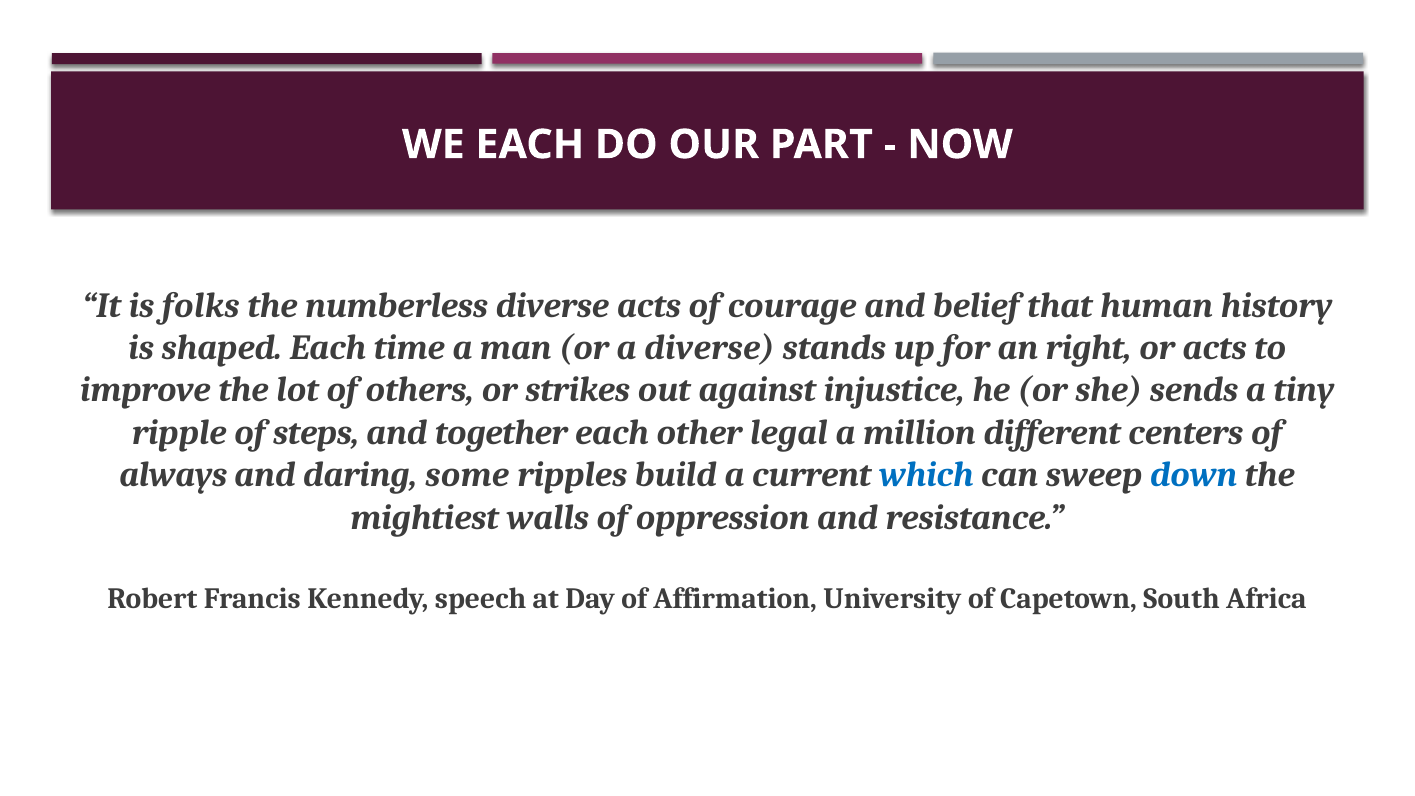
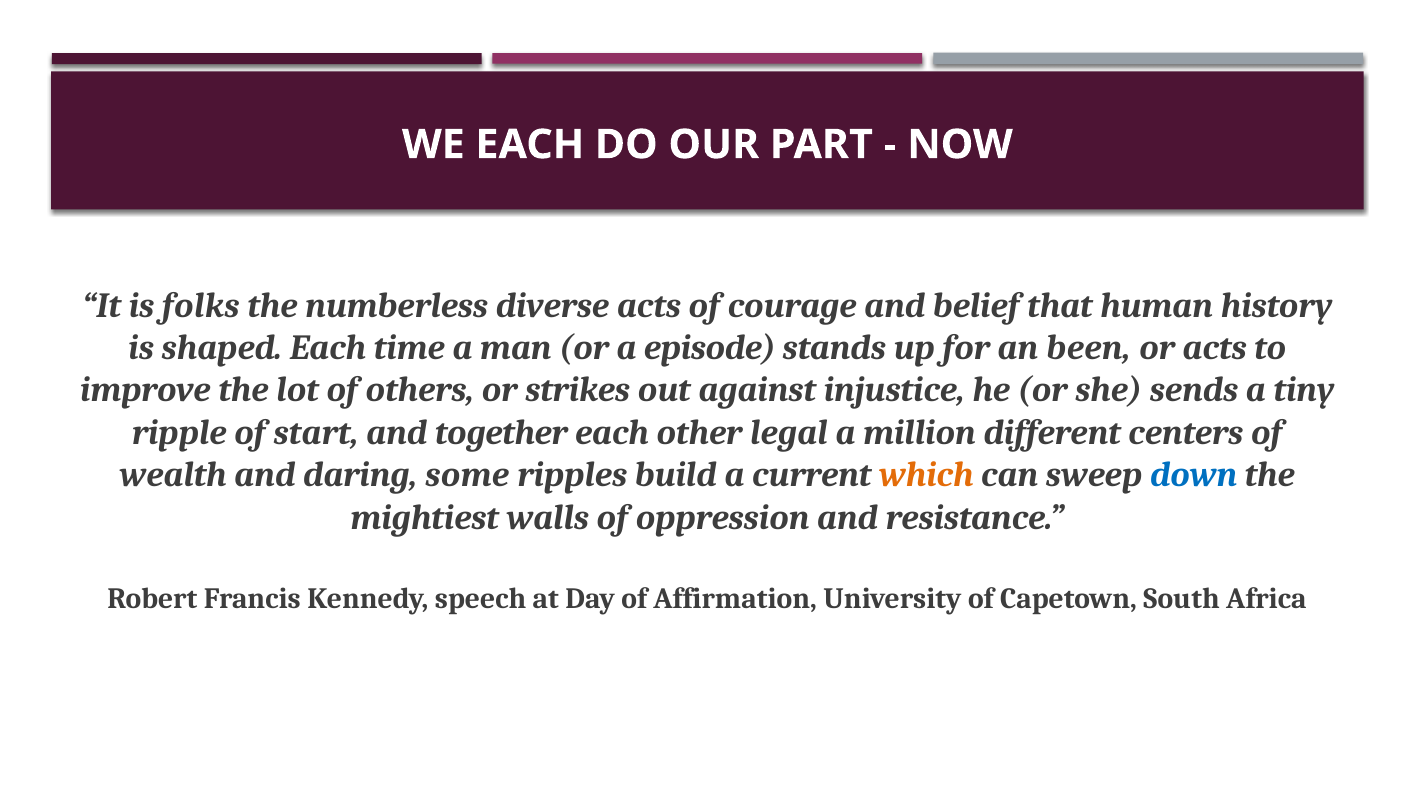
a diverse: diverse -> episode
right: right -> been
steps: steps -> start
always: always -> wealth
which colour: blue -> orange
